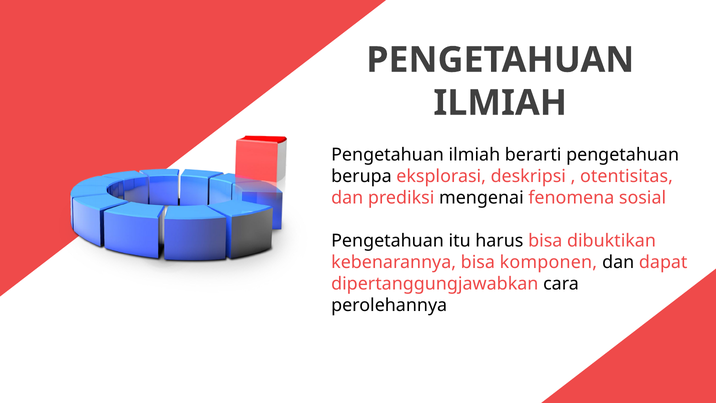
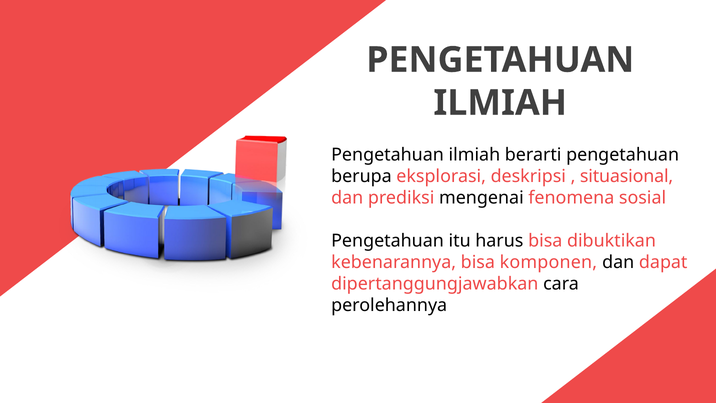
otentisitas: otentisitas -> situasional
